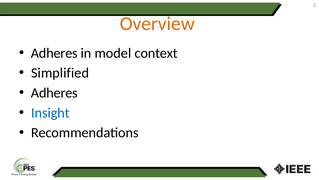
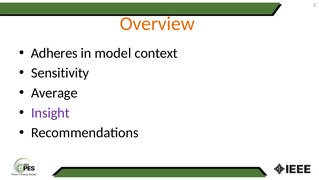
Simplified: Simplified -> Sensitivity
Adheres at (54, 93): Adheres -> Average
Insight colour: blue -> purple
